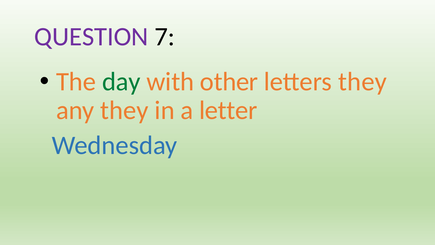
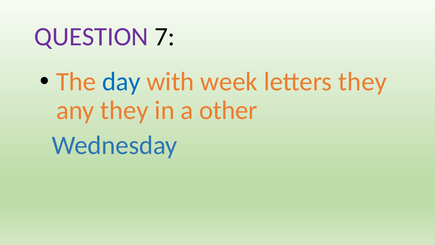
day colour: green -> blue
other: other -> week
letter: letter -> other
